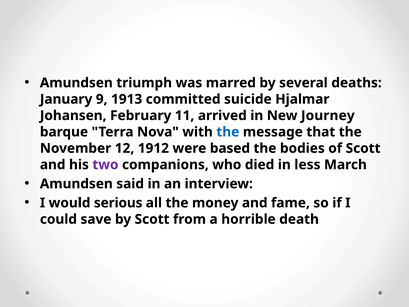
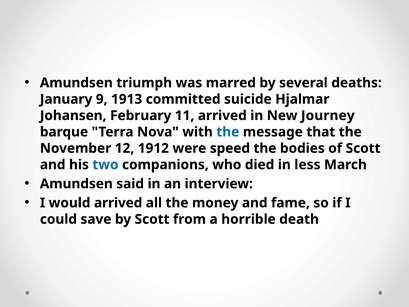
based: based -> speed
two colour: purple -> blue
would serious: serious -> arrived
